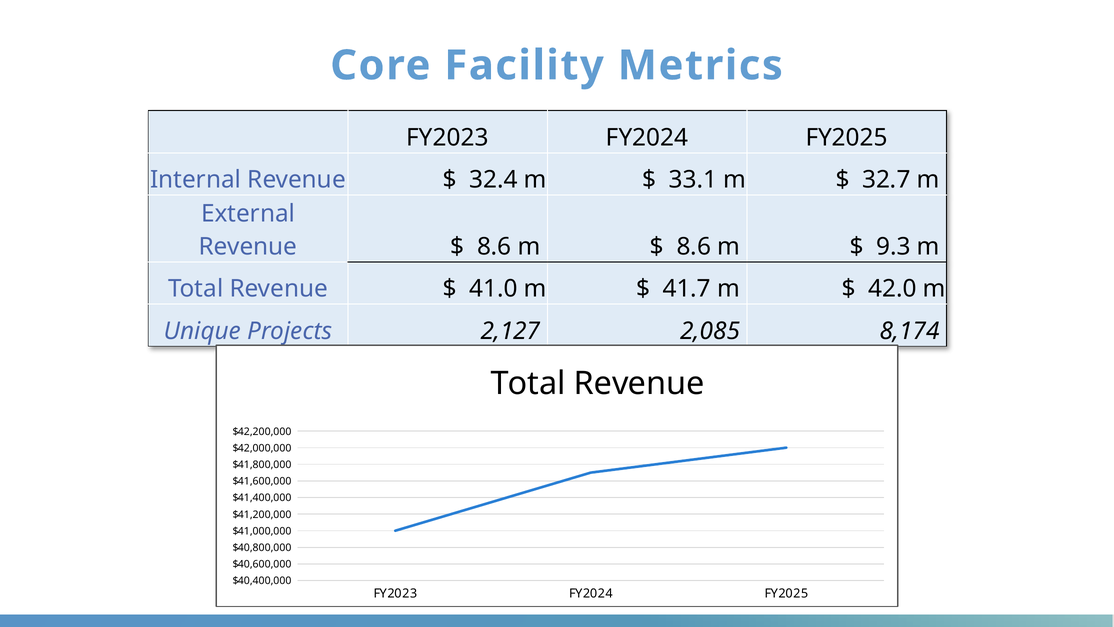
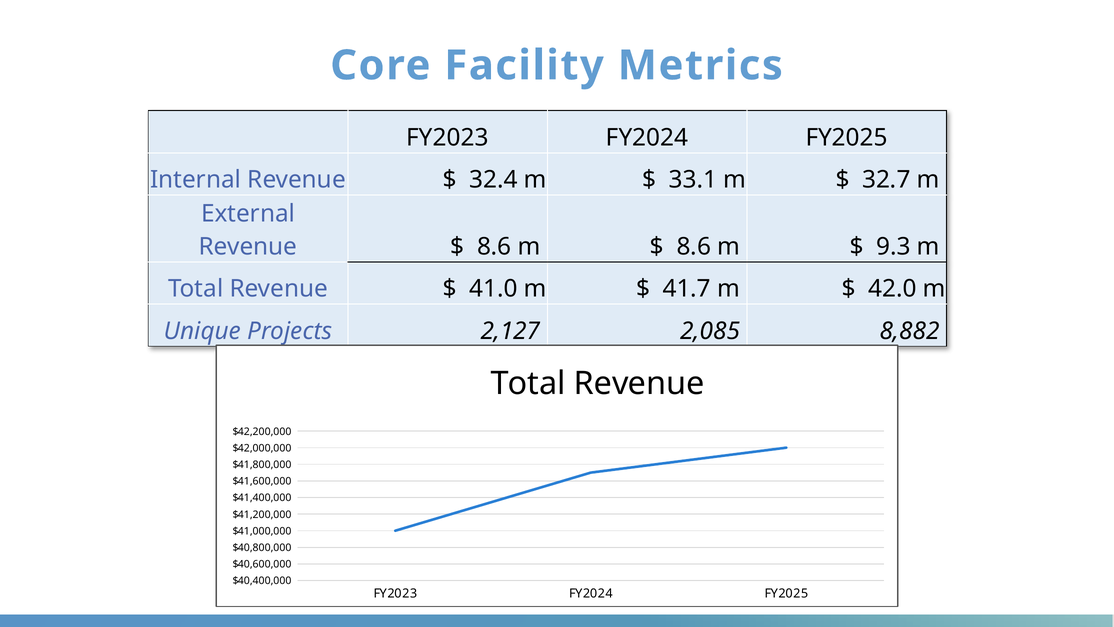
8,174: 8,174 -> 8,882
